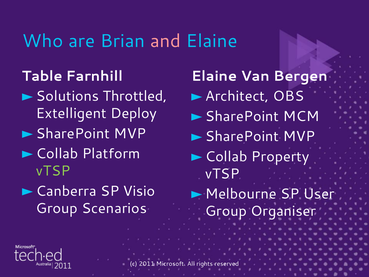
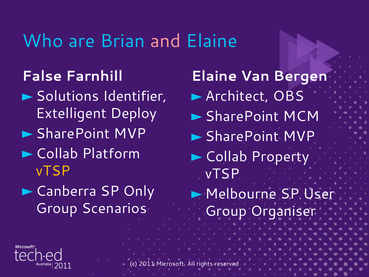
Table: Table -> False
Throttled: Throttled -> Identifier
vTSP at (53, 171) colour: light green -> yellow
Visio: Visio -> Only
